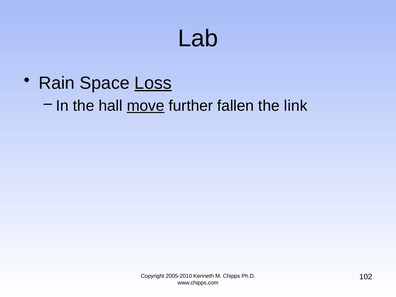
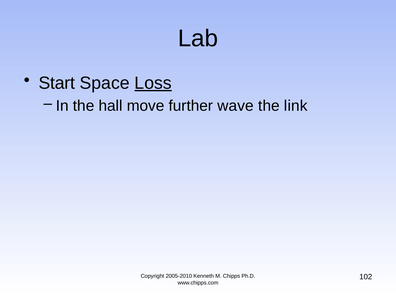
Rain: Rain -> Start
move underline: present -> none
fallen: fallen -> wave
